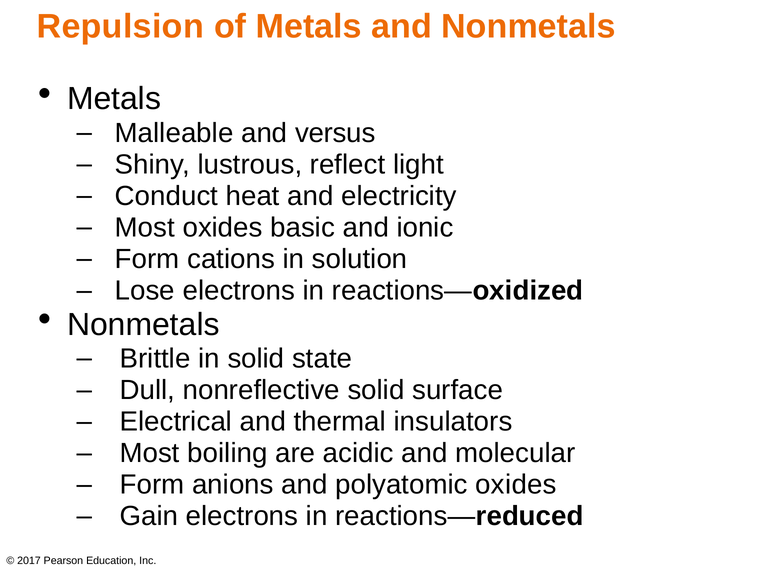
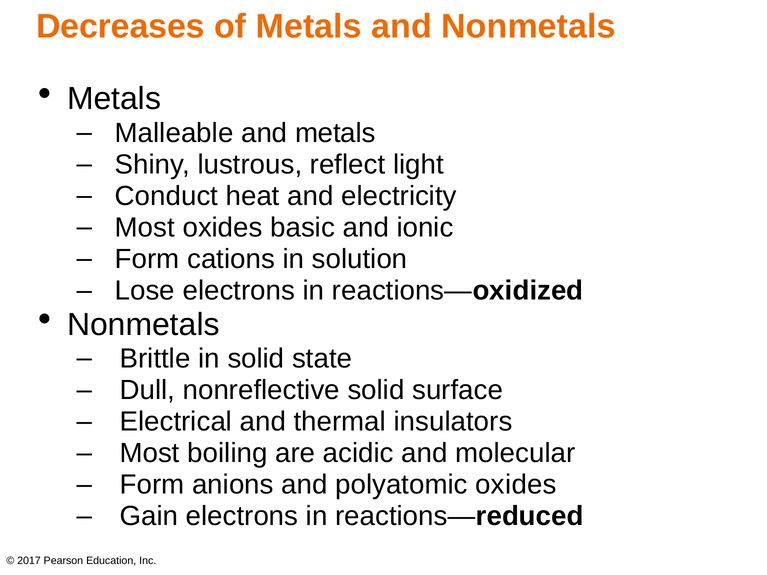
Repulsion: Repulsion -> Decreases
and versus: versus -> metals
